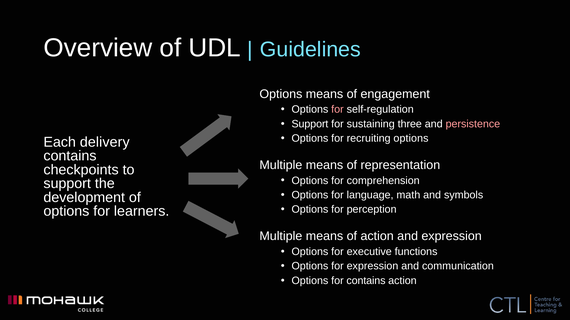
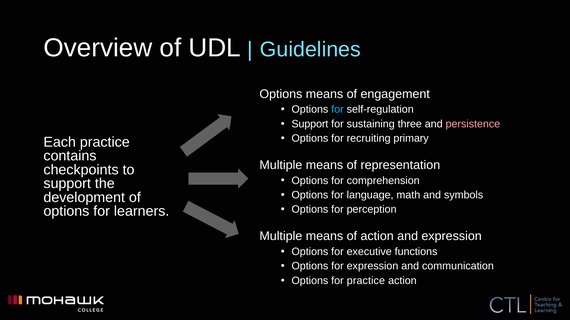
for at (337, 110) colour: pink -> light blue
recruiting options: options -> primary
Each delivery: delivery -> practice
for contains: contains -> practice
